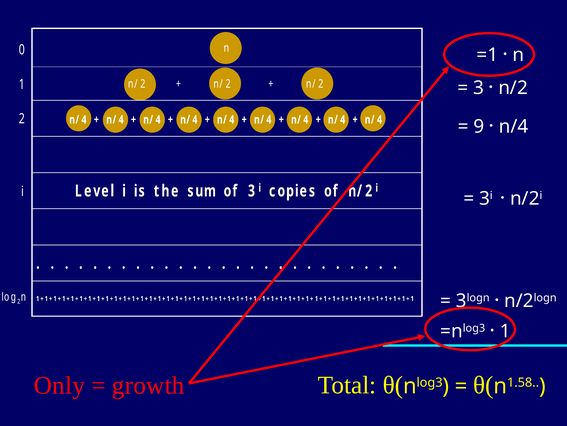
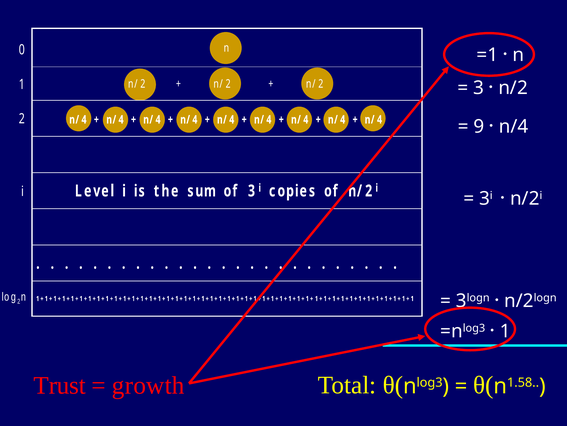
Only: Only -> Trust
